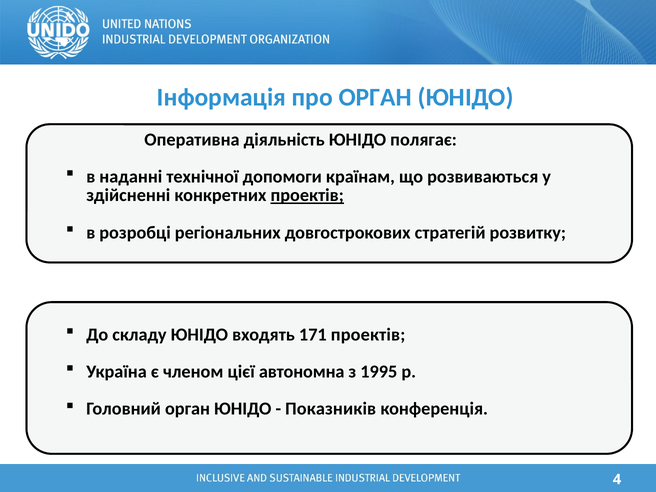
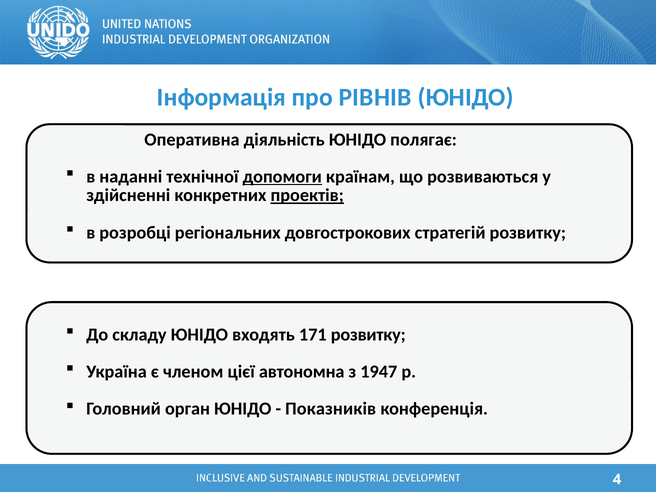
про ОРГАН: ОРГАН -> РІВНІВ
допомоги underline: none -> present
171 проектів: проектів -> розвитку
1995: 1995 -> 1947
